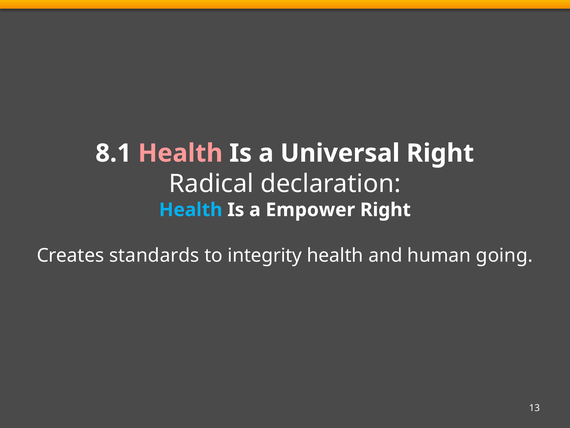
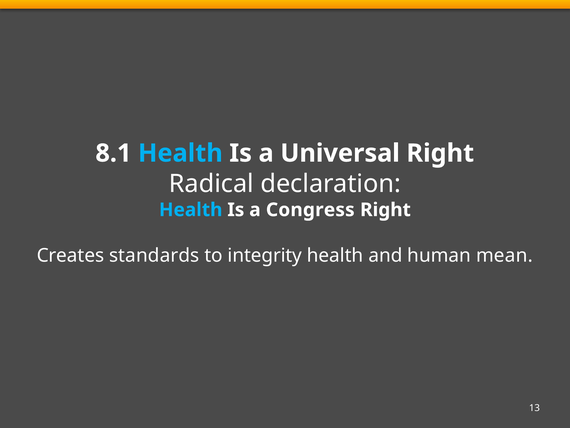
Health at (180, 153) colour: pink -> light blue
Empower: Empower -> Congress
going: going -> mean
